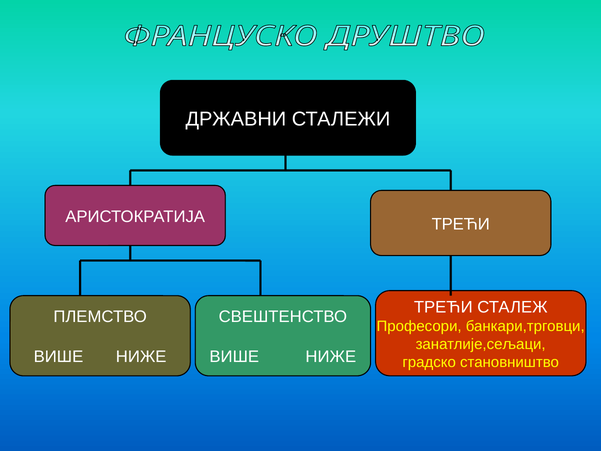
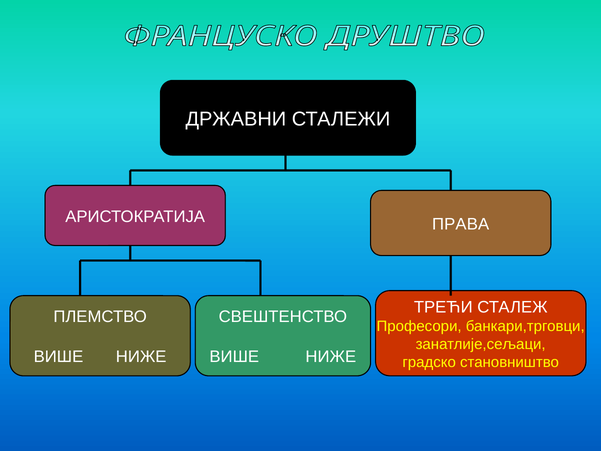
АРИСТОКРАТИЈА ТРЕЋИ: ТРЕЋИ -> ПРАВА
